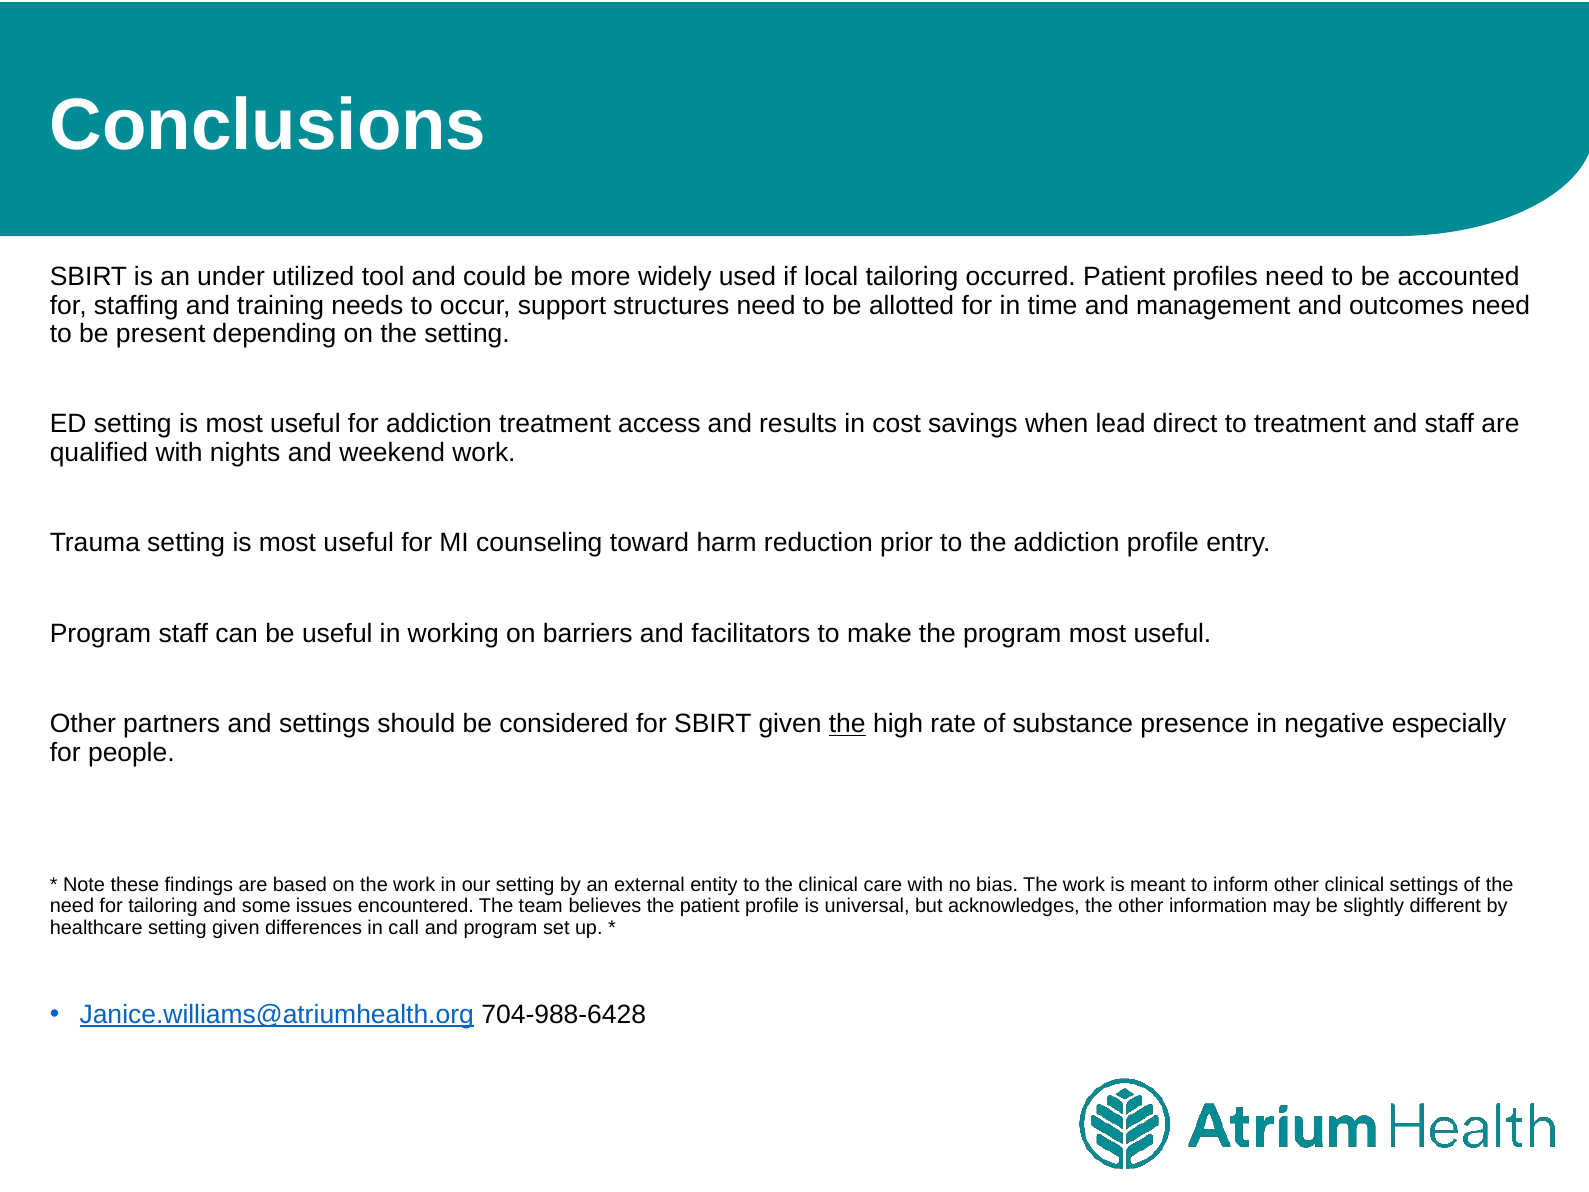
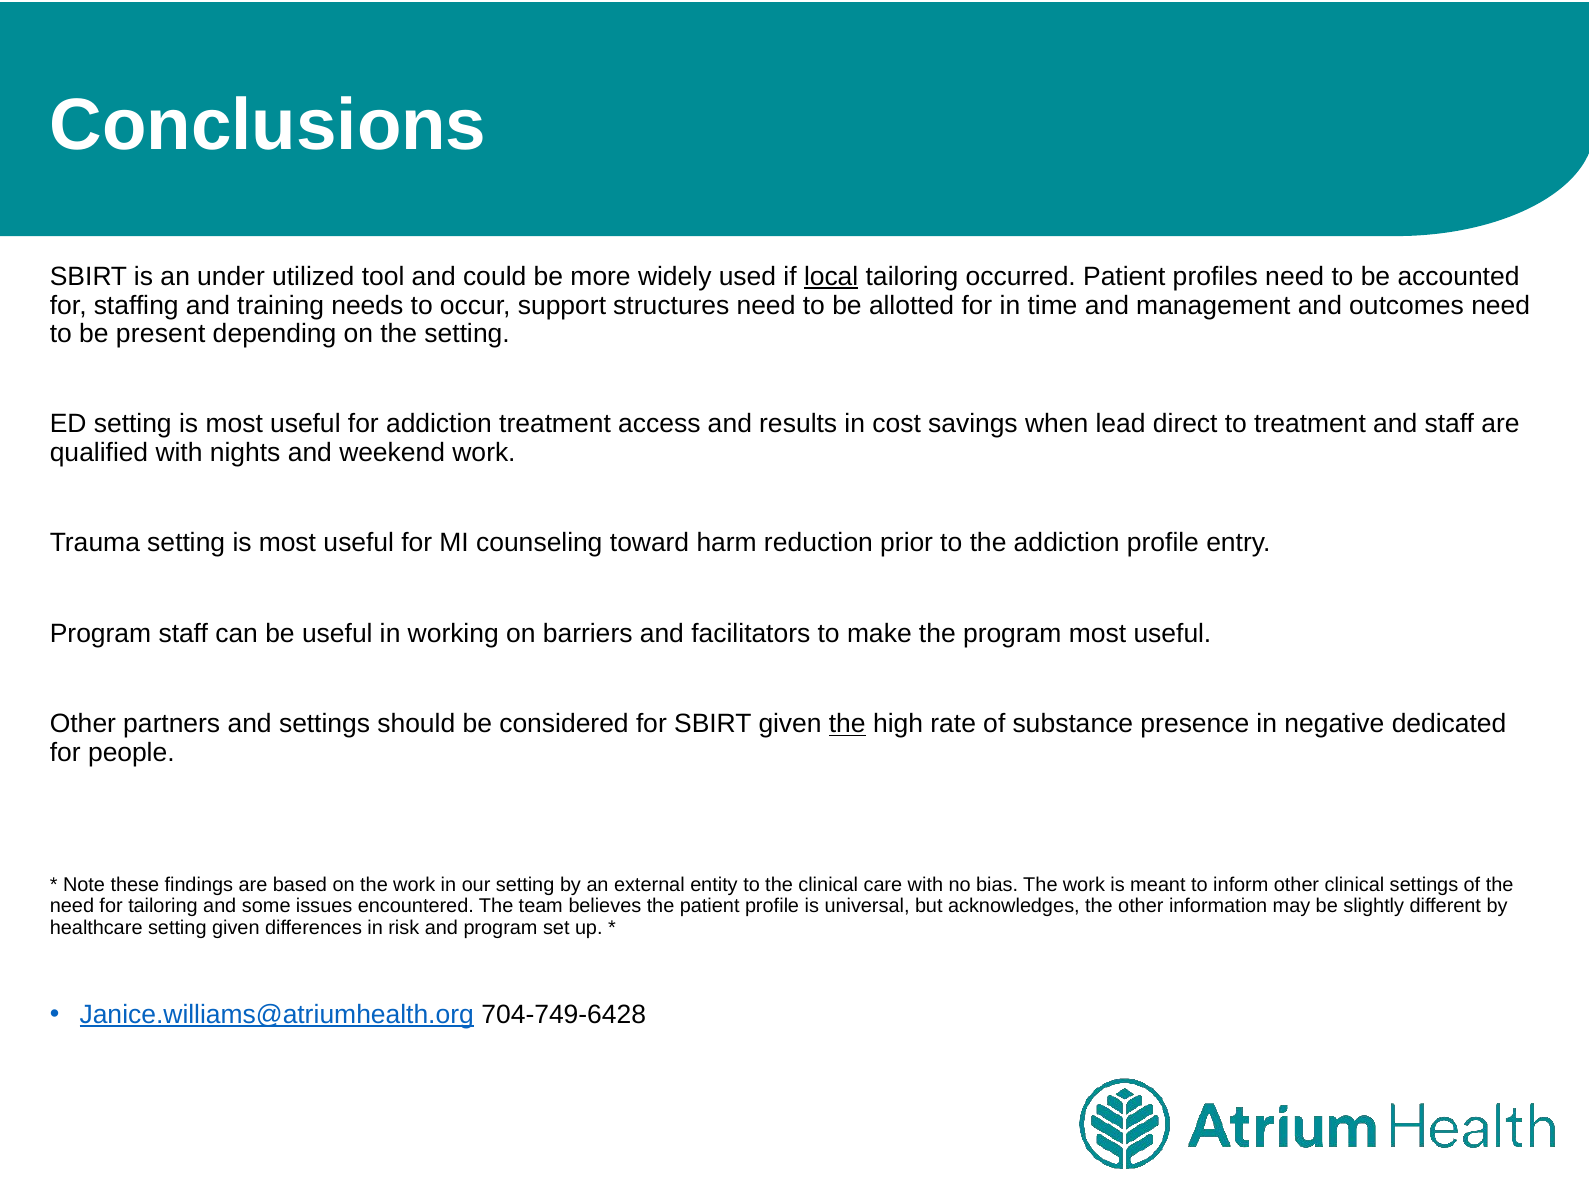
local underline: none -> present
especially: especially -> dedicated
call: call -> risk
704-988-6428: 704-988-6428 -> 704-749-6428
